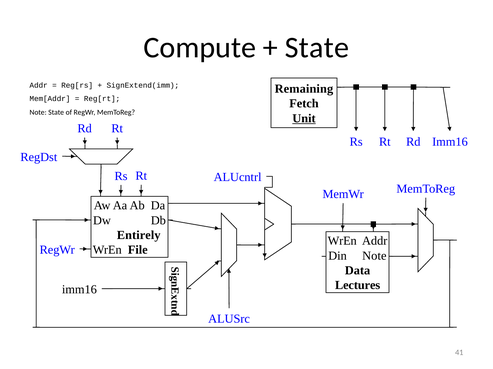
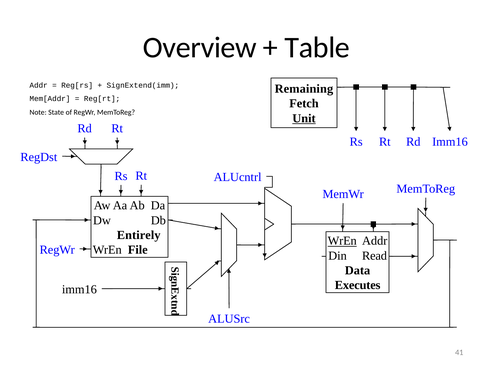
Compute: Compute -> Overview
State at (317, 48): State -> Table
WrEn at (342, 241) underline: none -> present
Din Note: Note -> Read
Lectures: Lectures -> Executes
